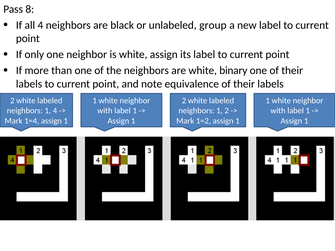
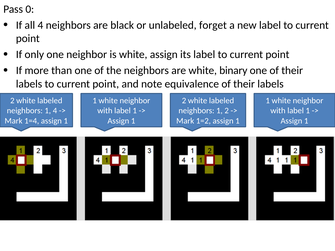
8: 8 -> 0
group: group -> forget
